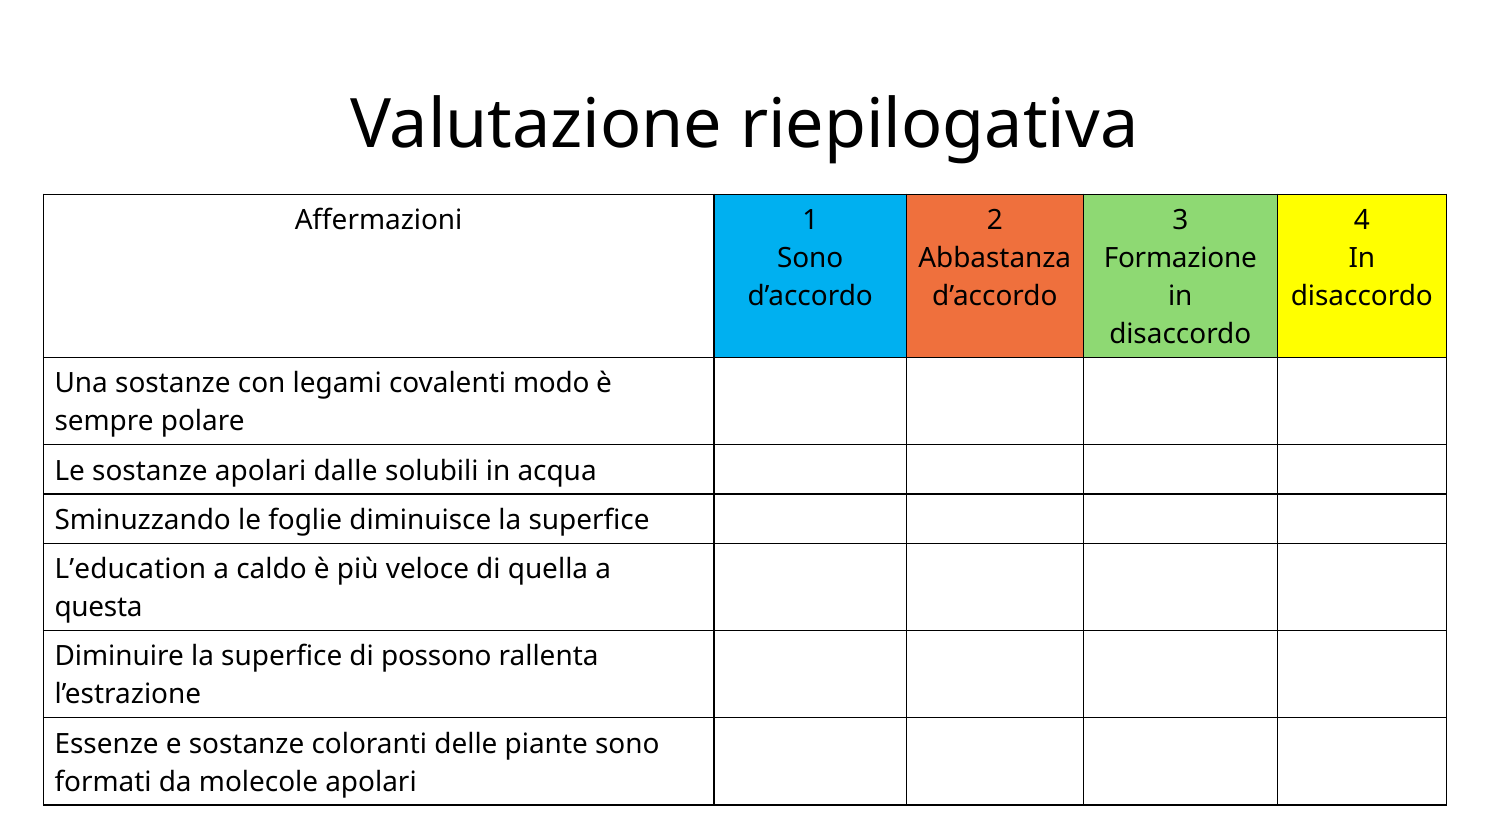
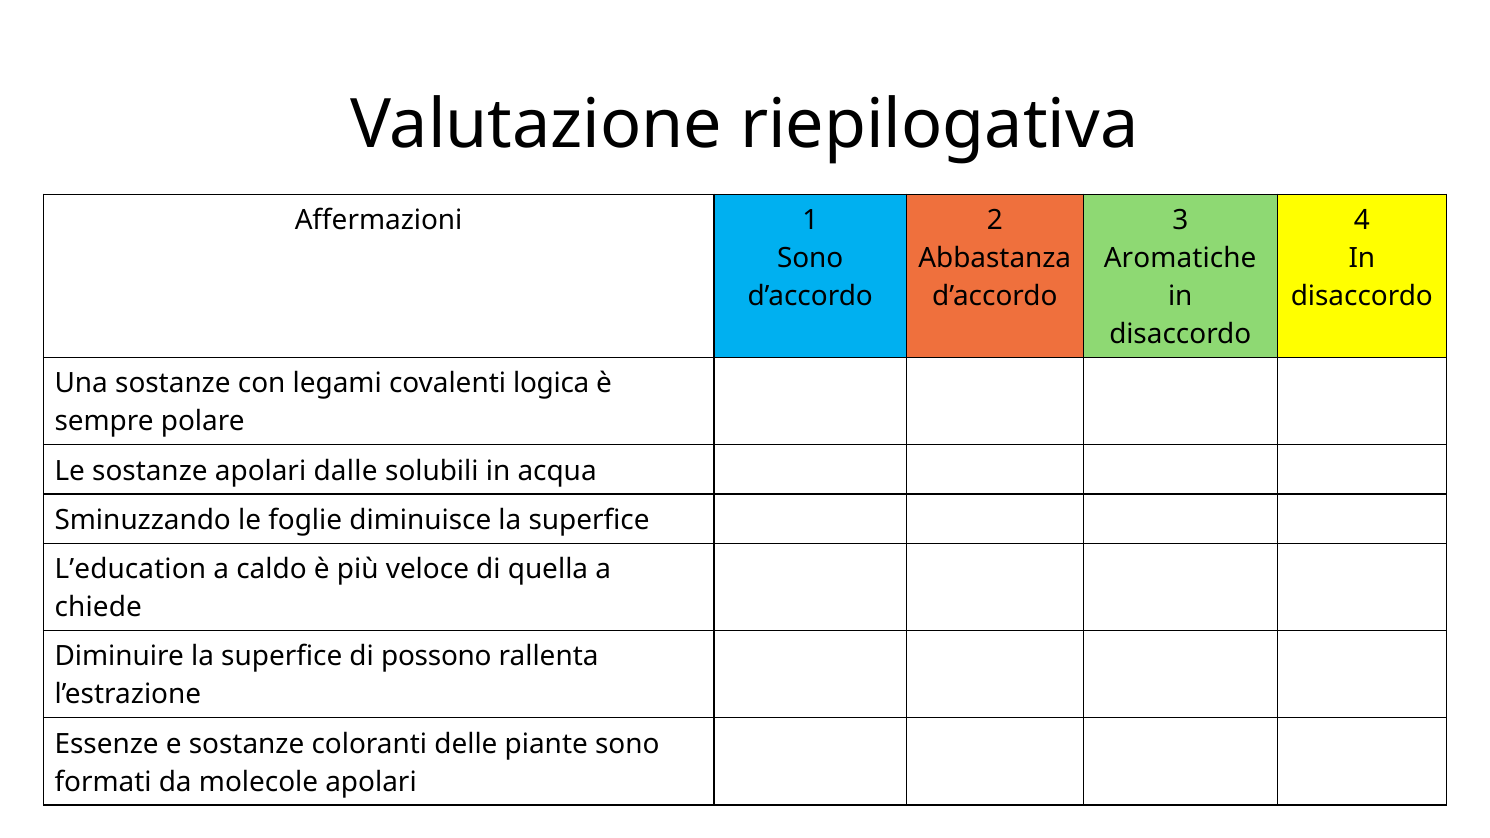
Formazione: Formazione -> Aromatiche
modo: modo -> logica
questa: questa -> chiede
